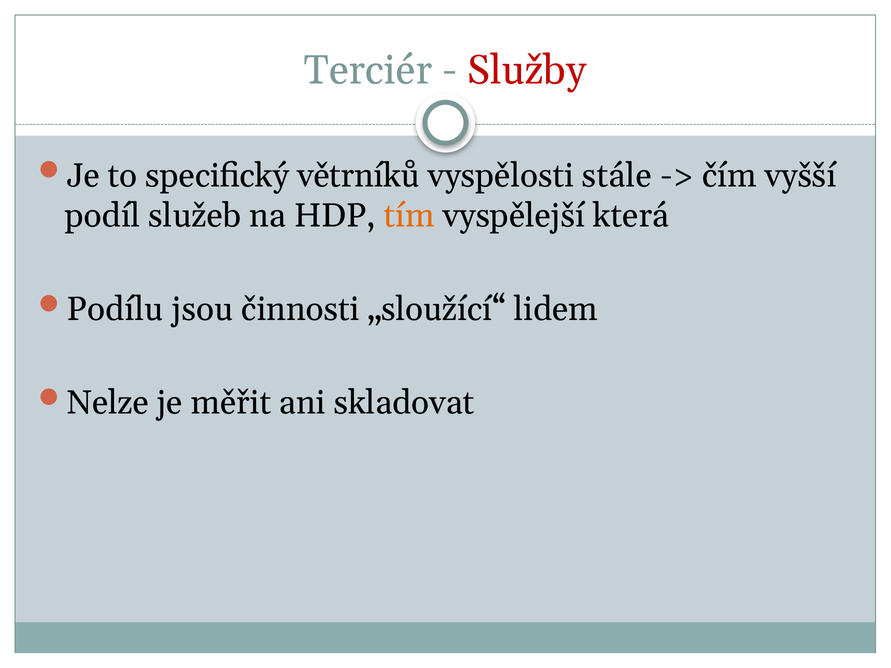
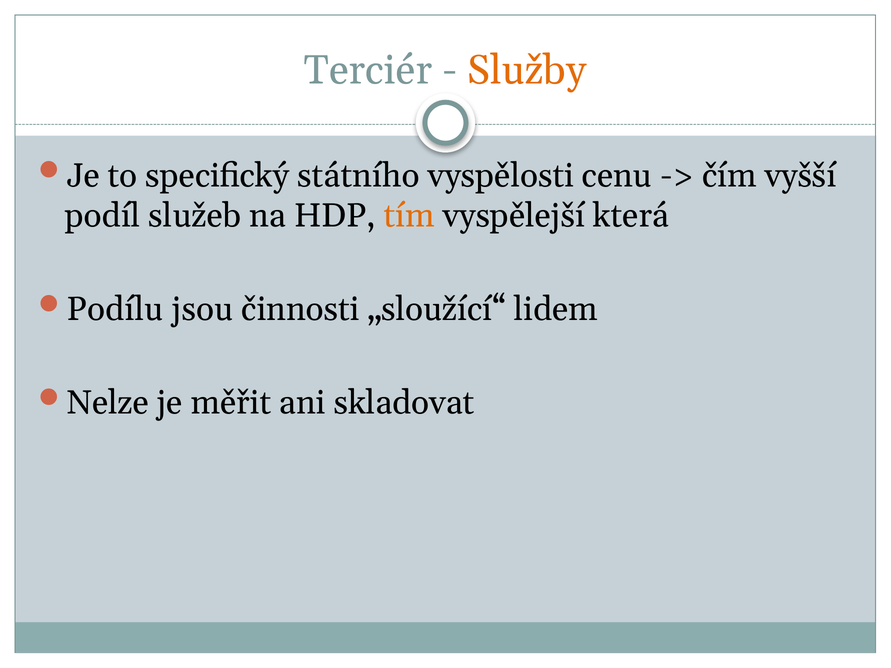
Služby colour: red -> orange
větrníků: větrníků -> státního
stále: stále -> cenu
